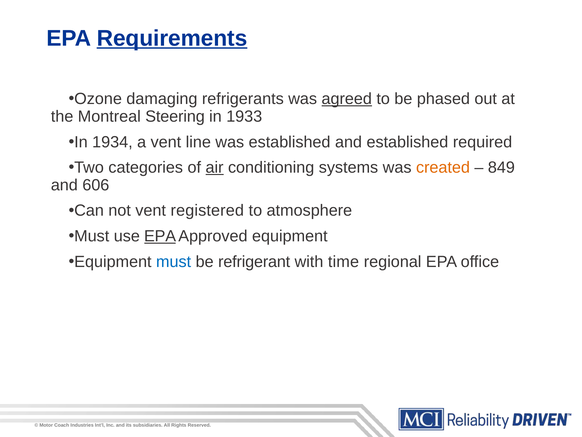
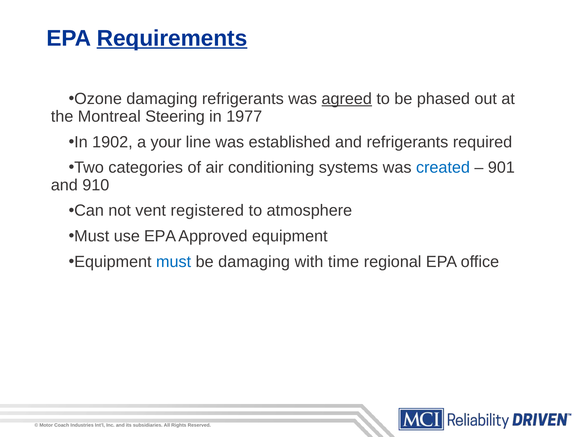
1933: 1933 -> 1977
1934: 1934 -> 1902
a vent: vent -> your
and established: established -> refrigerants
air underline: present -> none
created colour: orange -> blue
849: 849 -> 901
606: 606 -> 910
EPA at (160, 236) underline: present -> none
be refrigerant: refrigerant -> damaging
